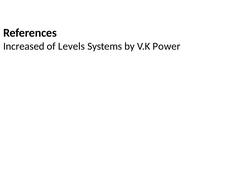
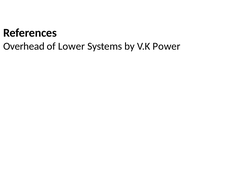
Increased: Increased -> Overhead
Levels: Levels -> Lower
